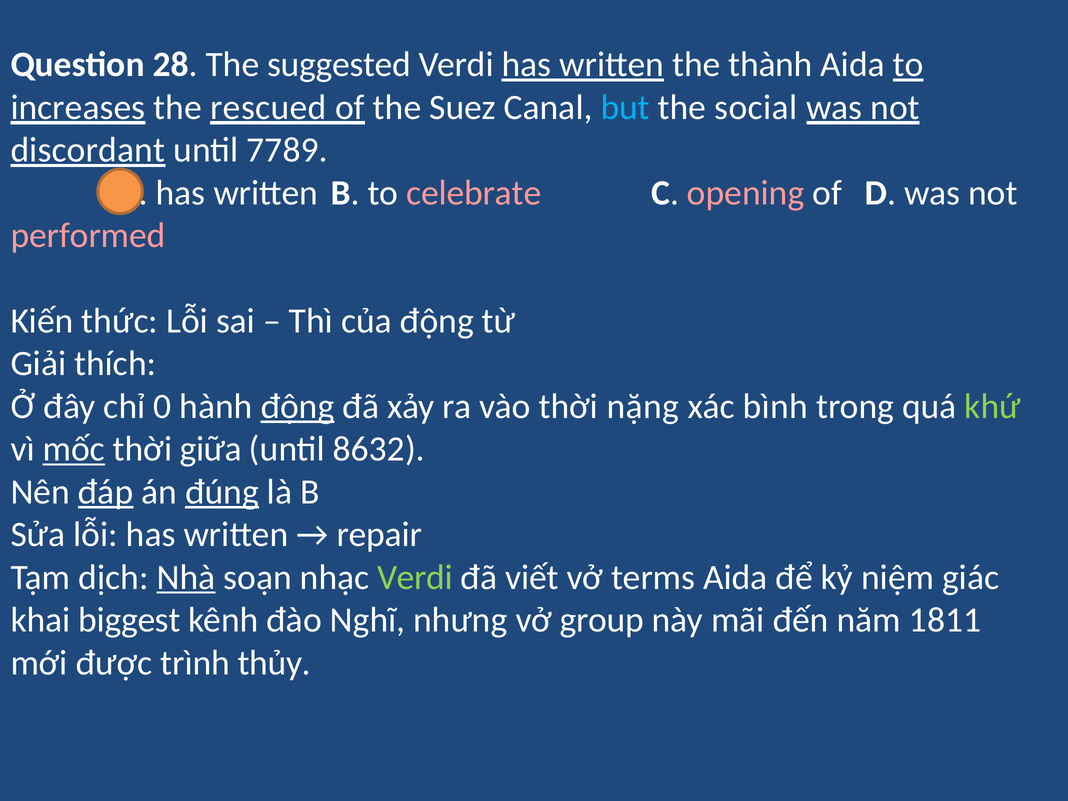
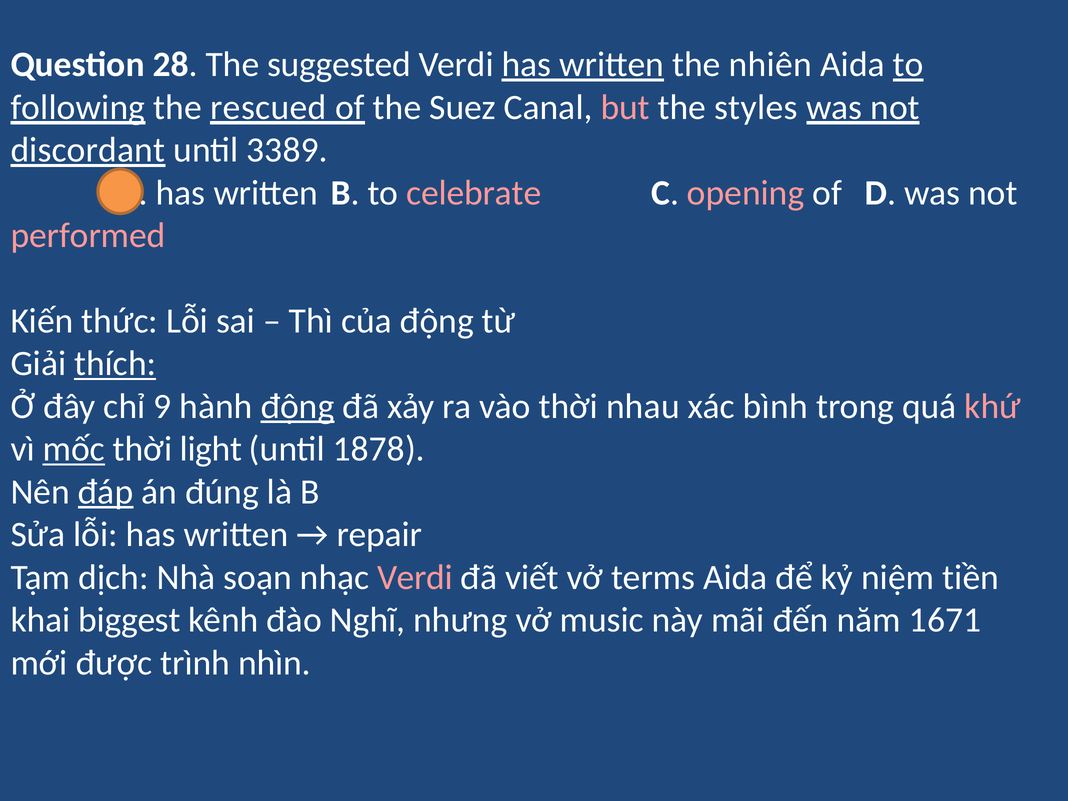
thành: thành -> nhiên
increases: increases -> following
but colour: light blue -> pink
social: social -> styles
7789: 7789 -> 3389
thích underline: none -> present
0: 0 -> 9
nặng: nặng -> nhau
khứ colour: light green -> pink
giữa: giữa -> light
8632: 8632 -> 1878
đúng underline: present -> none
Nhà underline: present -> none
Verdi at (415, 577) colour: light green -> pink
giác: giác -> tiền
group: group -> music
1811: 1811 -> 1671
thủy: thủy -> nhìn
